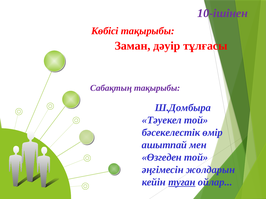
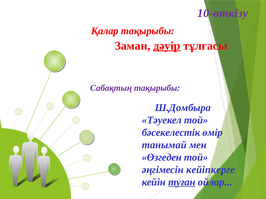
10-ішінен: 10-ішінен -> 10-өткізу
Көбісі: Көбісі -> Қалар
дәуір underline: none -> present
ашытпай: ашытпай -> танымай
жолдарын: жолдарын -> кейіпкерге
